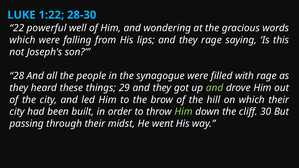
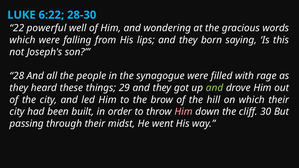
1:22: 1:22 -> 6:22
they rage: rage -> born
Him at (184, 112) colour: light green -> pink
